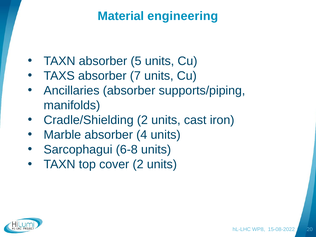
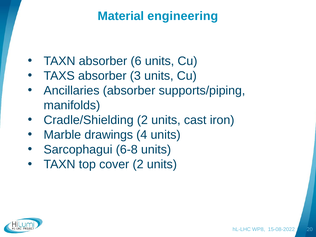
5: 5 -> 6
7: 7 -> 3
Marble absorber: absorber -> drawings
